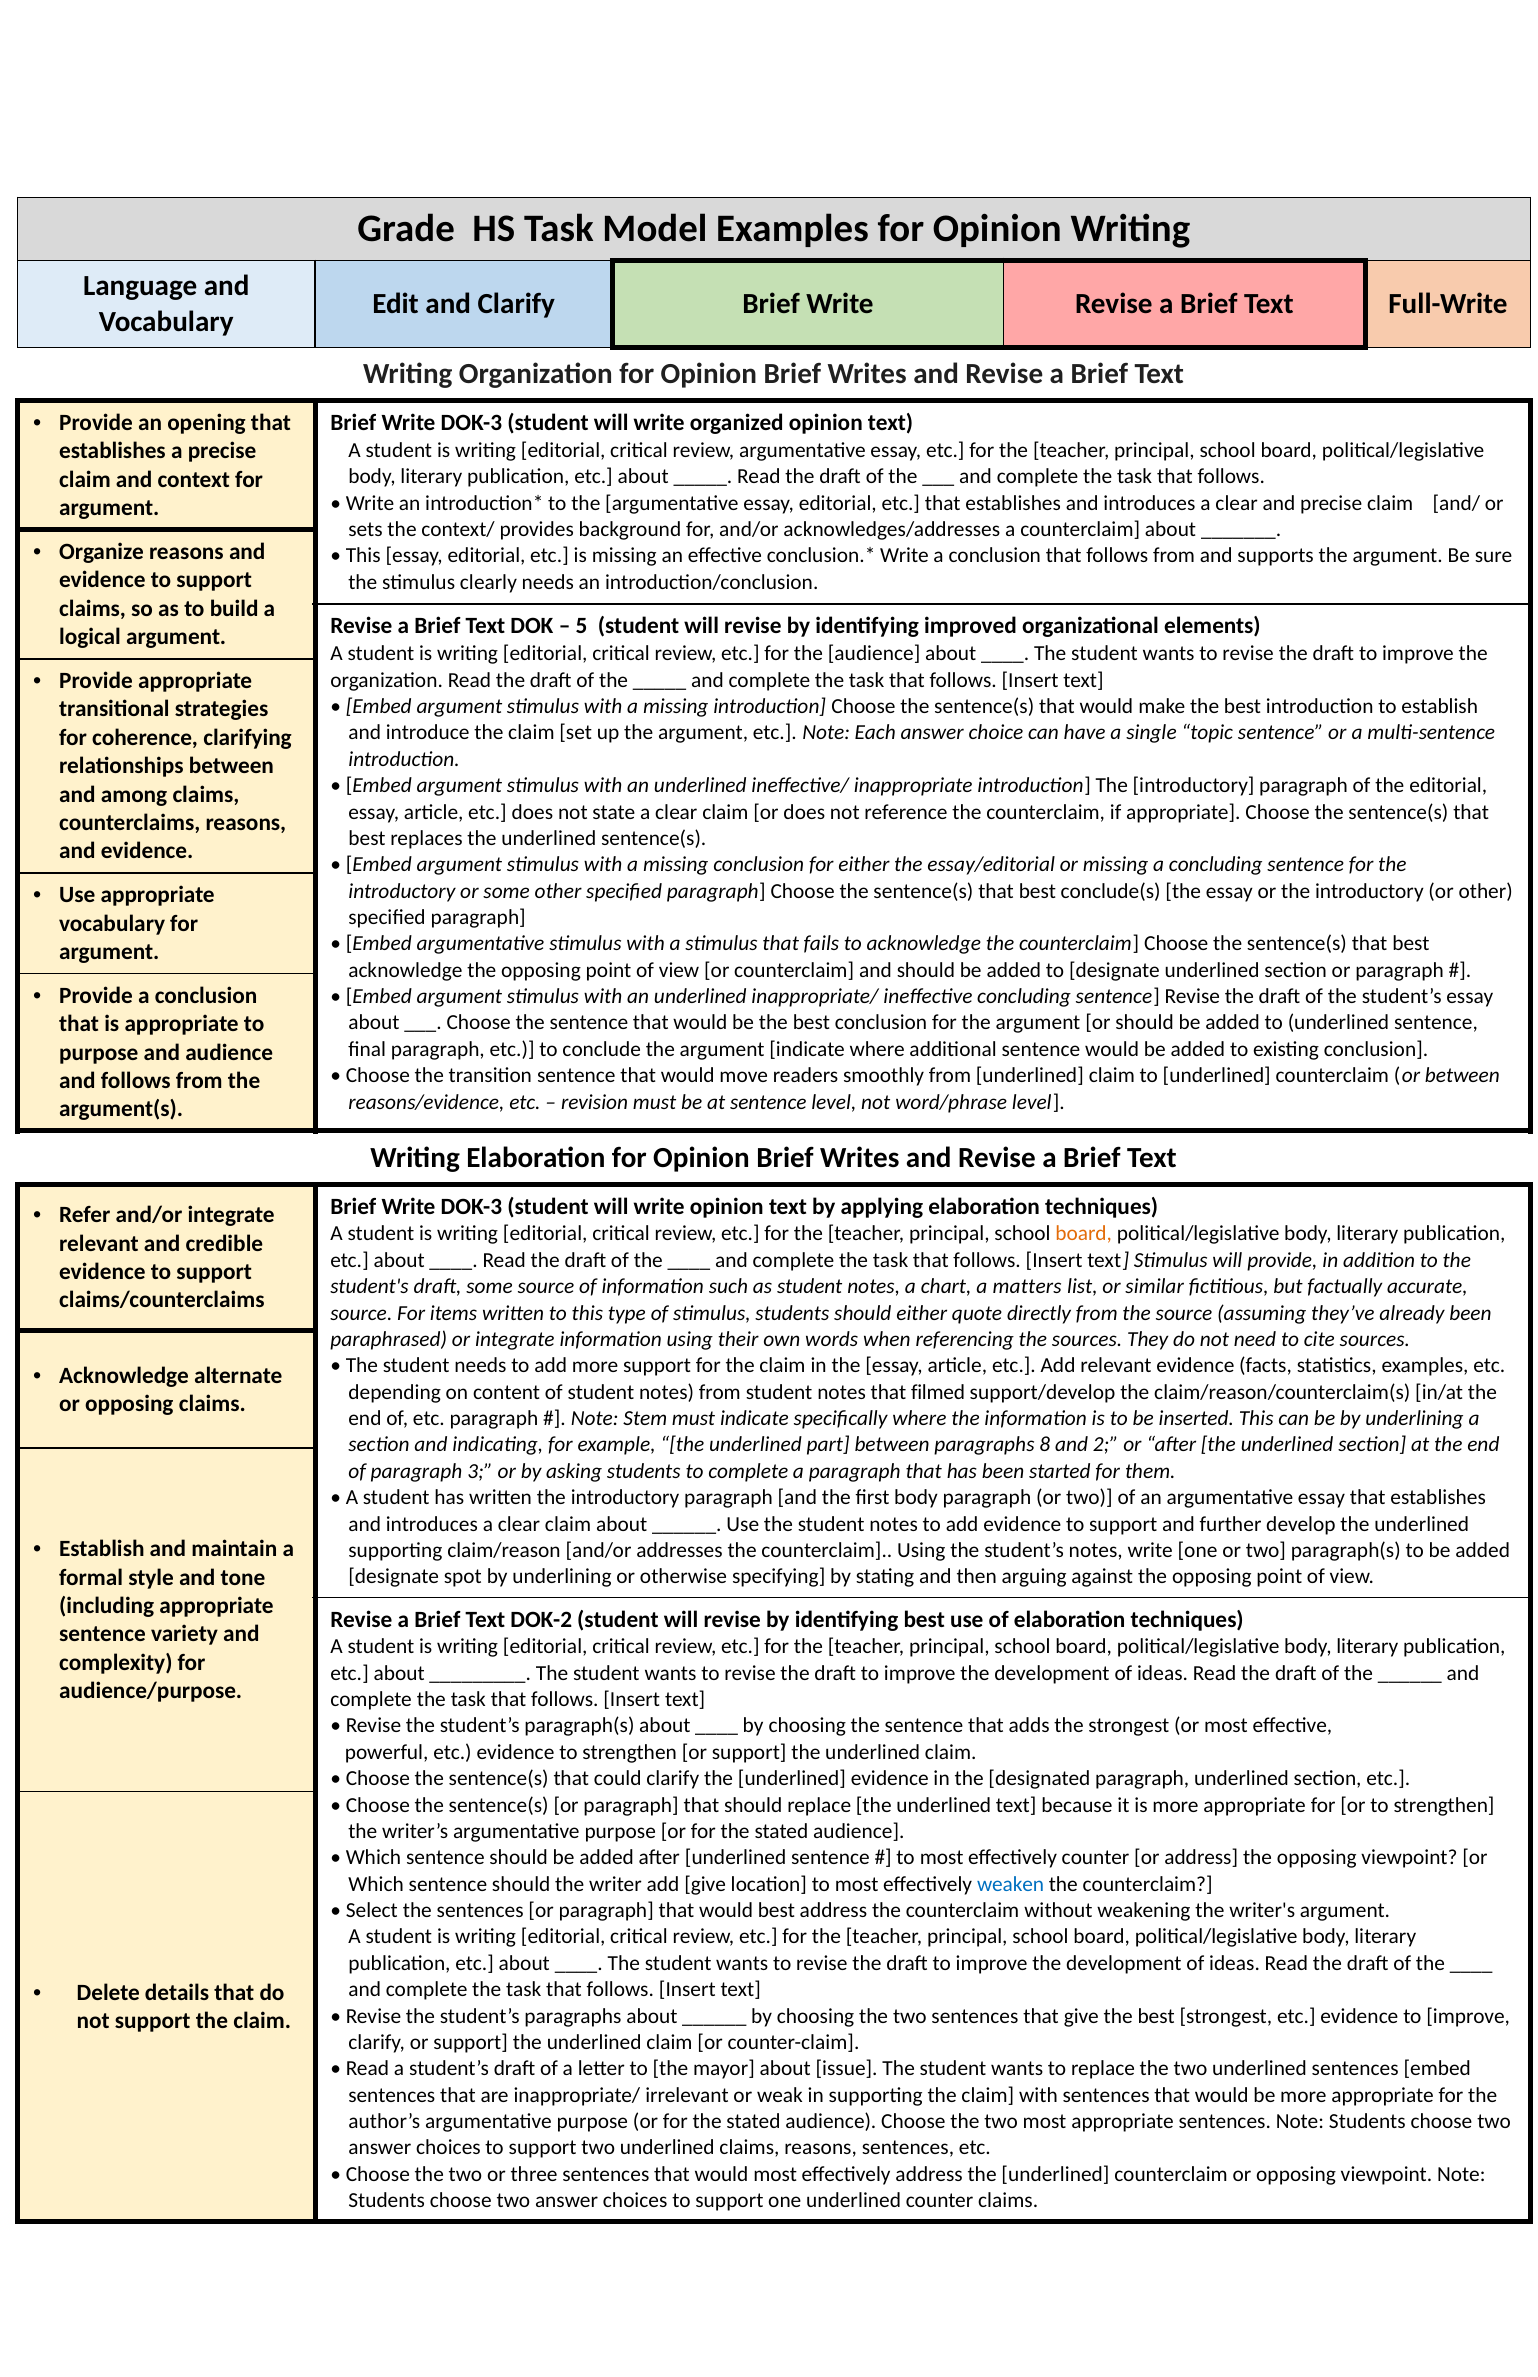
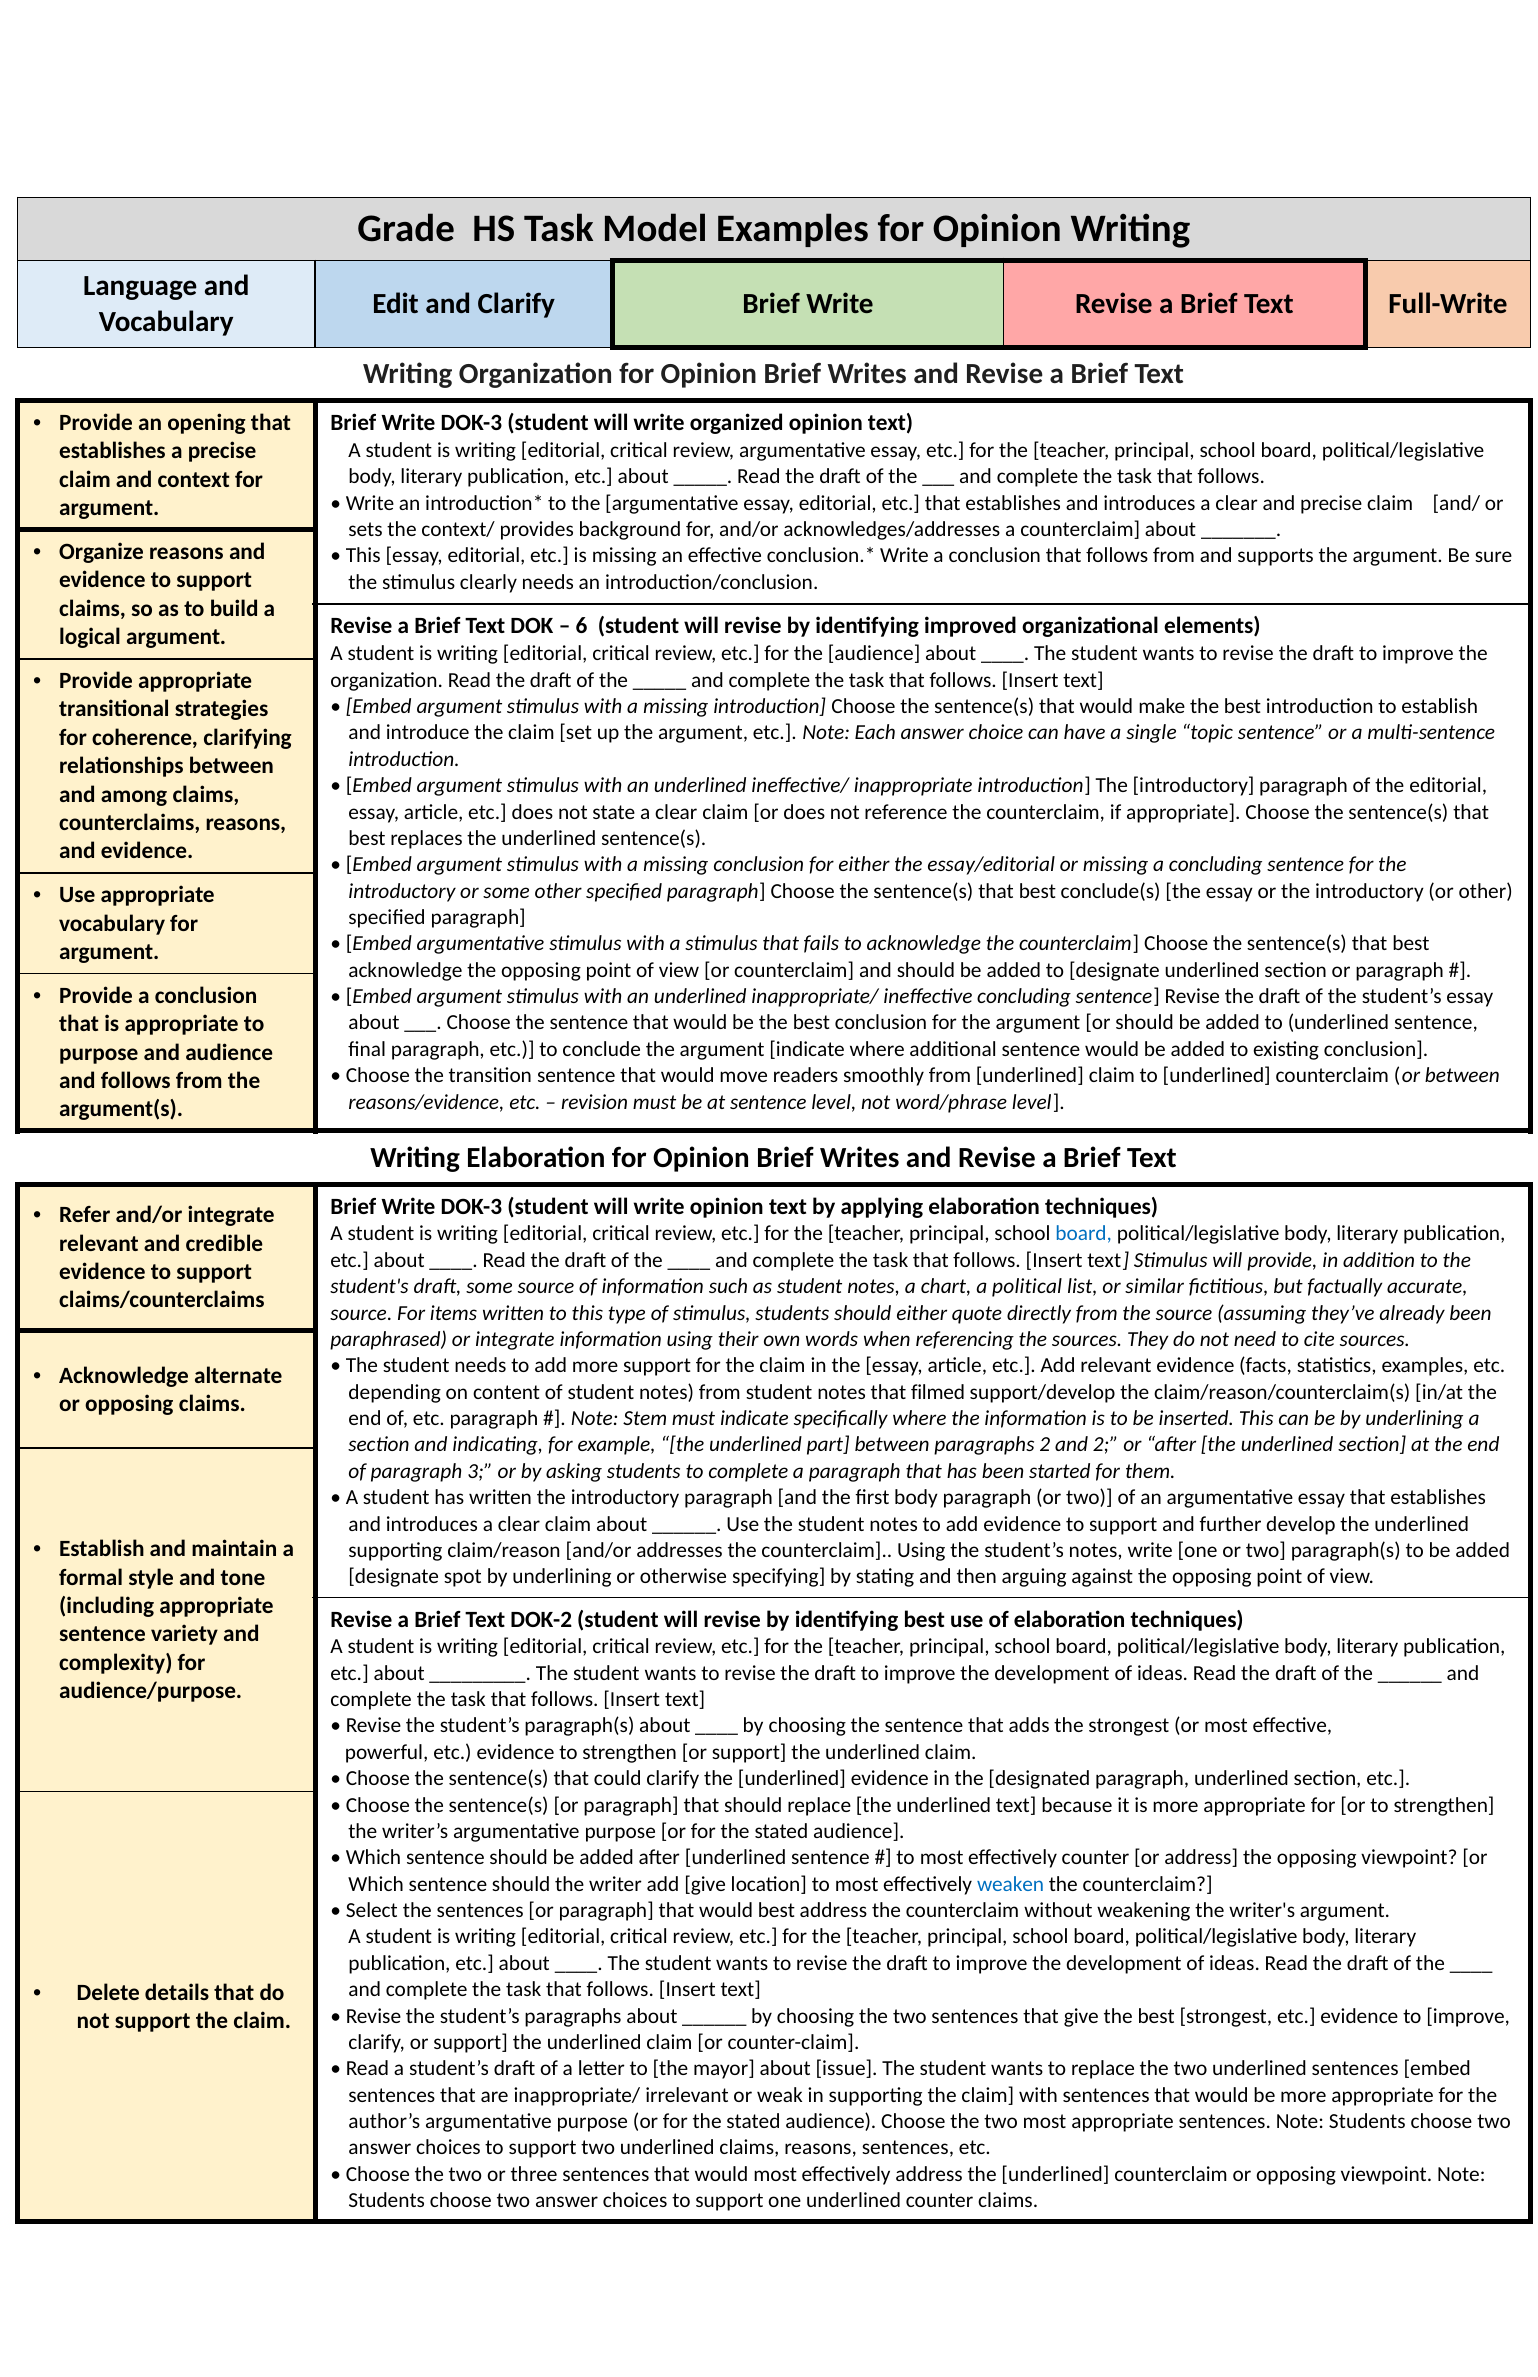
5: 5 -> 6
board at (1084, 1234) colour: orange -> blue
matters: matters -> political
paragraphs 8: 8 -> 2
